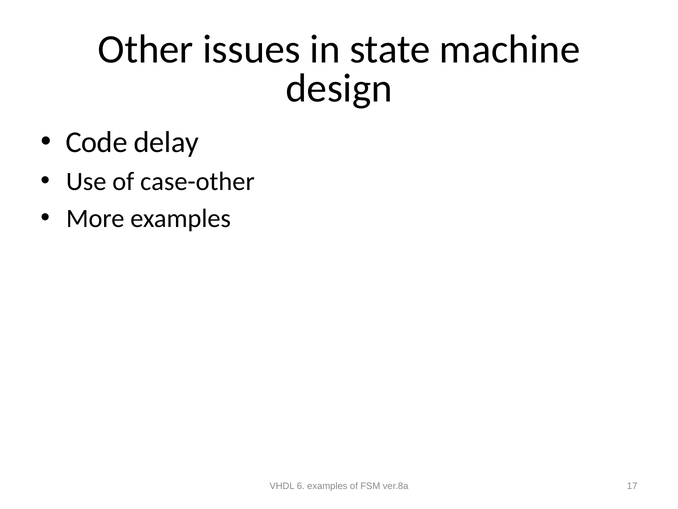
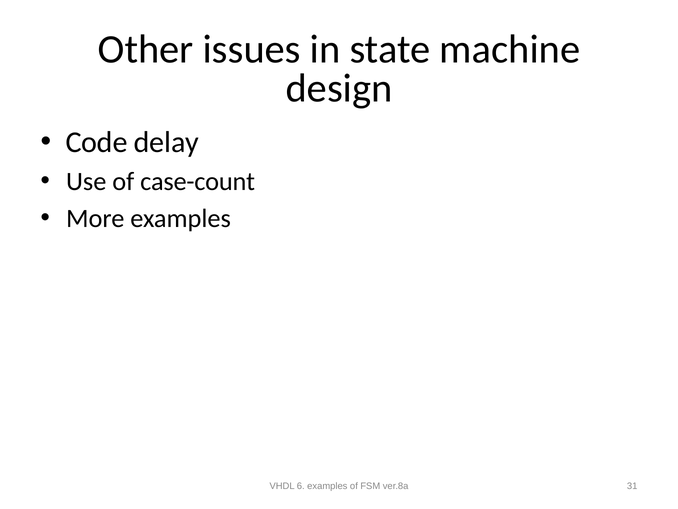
case-other: case-other -> case-count
17: 17 -> 31
